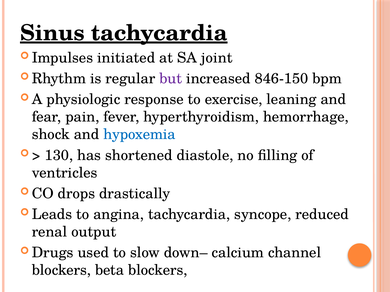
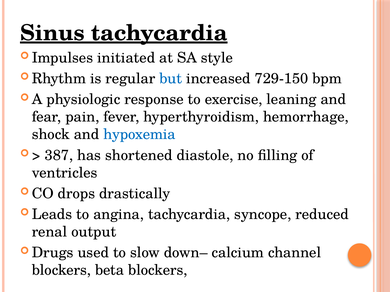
joint: joint -> style
but colour: purple -> blue
846-150: 846-150 -> 729-150
130: 130 -> 387
